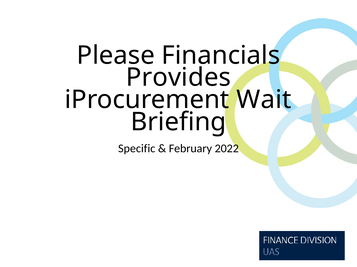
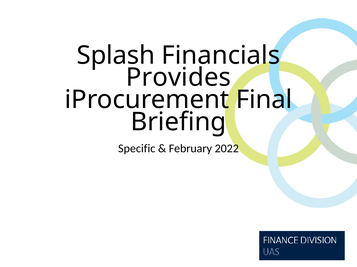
Please: Please -> Splash
Wait: Wait -> Final
